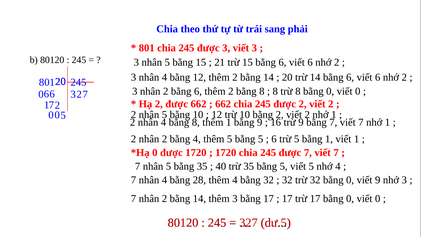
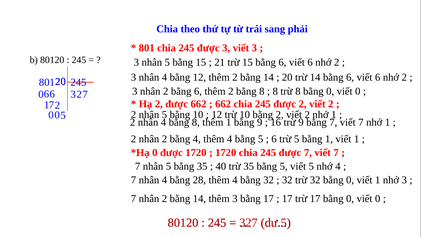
4 thêm 5: 5 -> 4
0 viết 9: 9 -> 1
